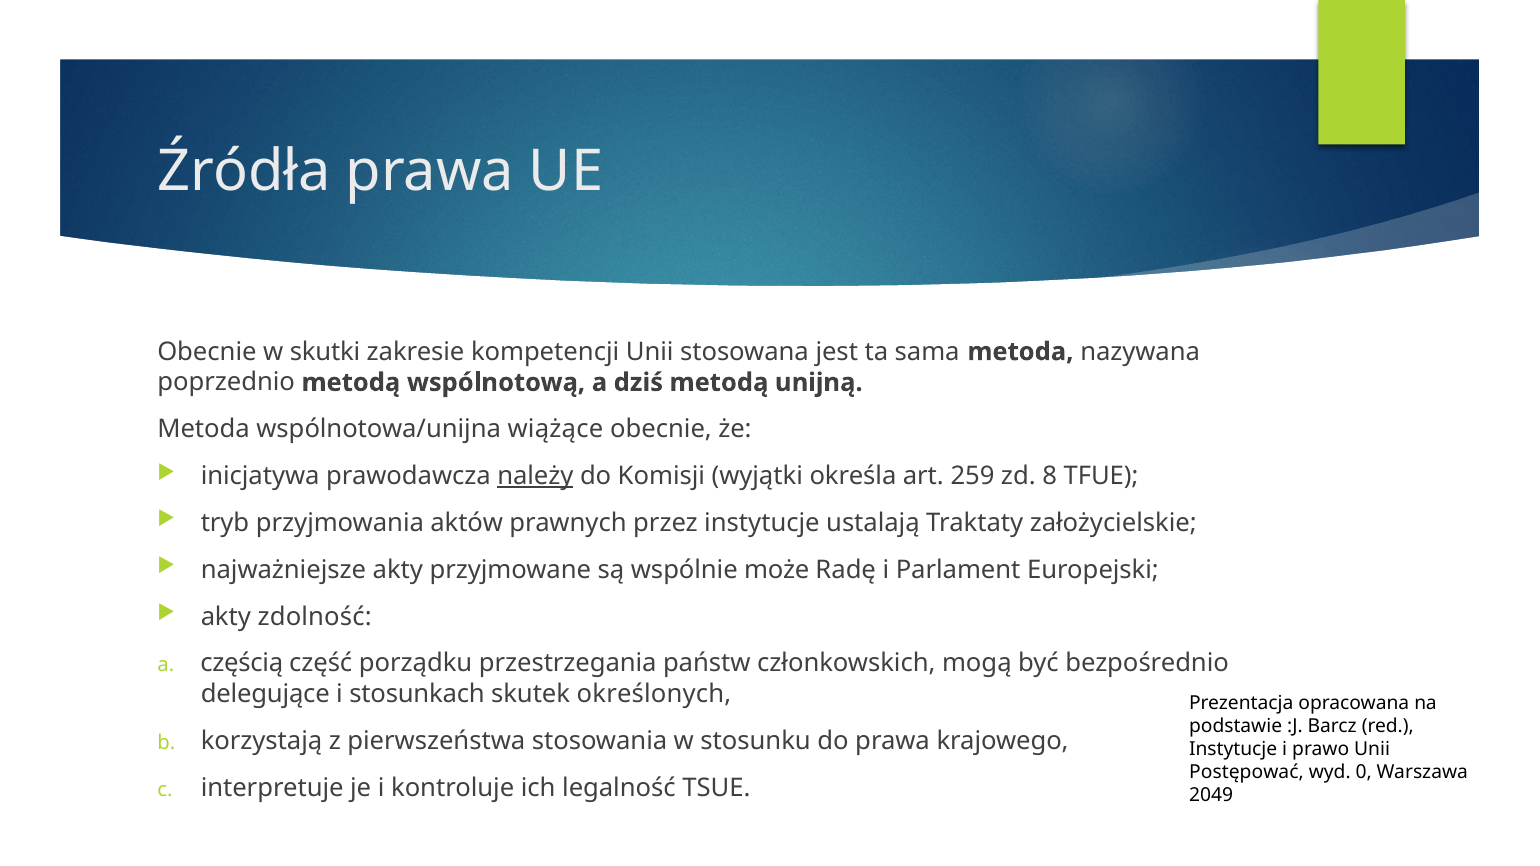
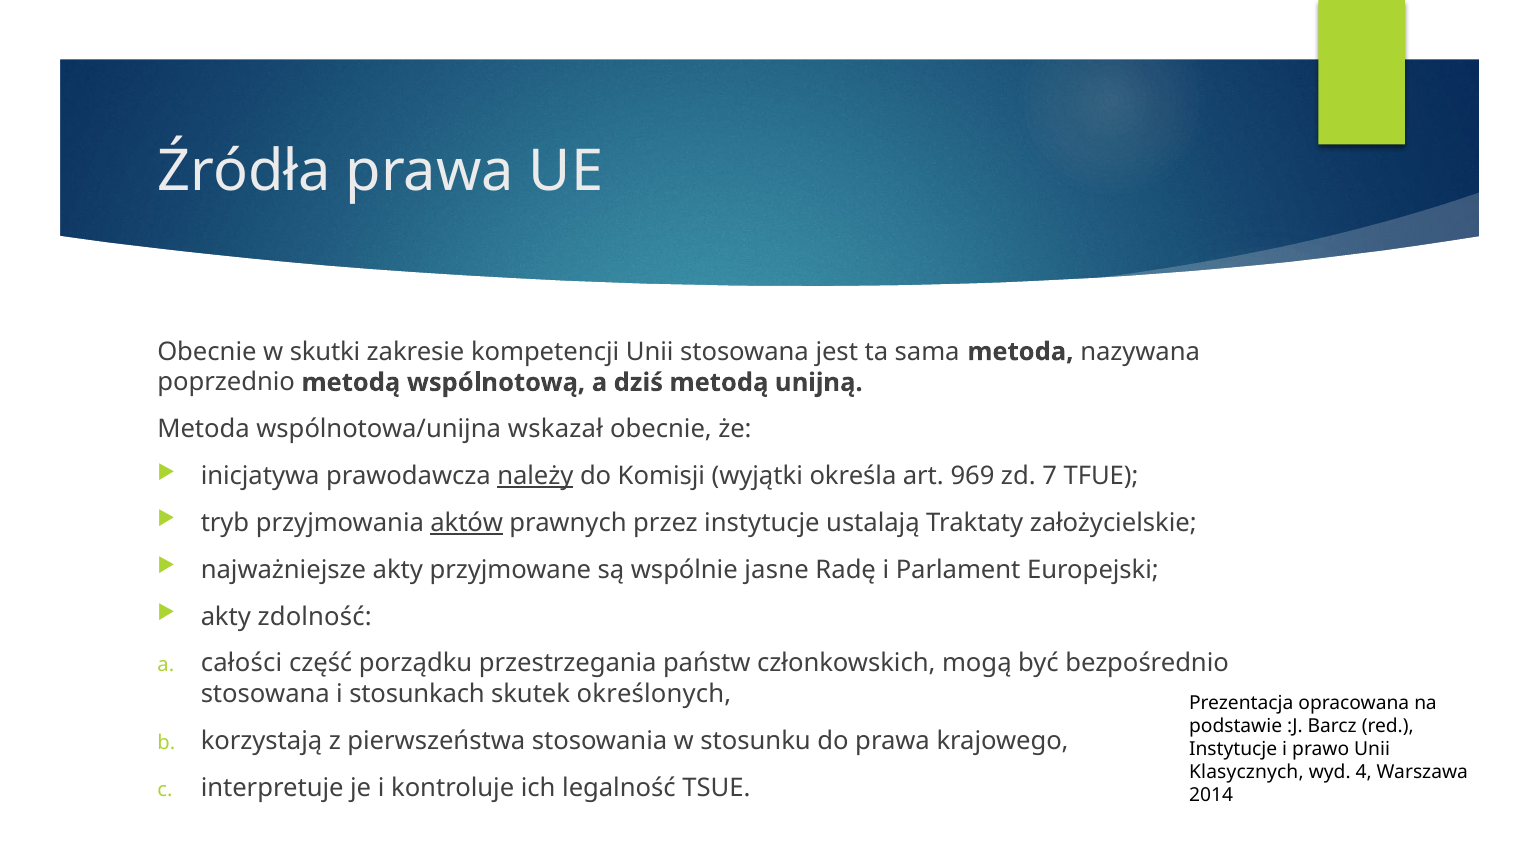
wiążące: wiążące -> wskazał
259: 259 -> 969
8: 8 -> 7
aktów underline: none -> present
może: może -> jasne
częścią: częścią -> całości
delegujące at (265, 694): delegujące -> stosowana
Postępować: Postępować -> Klasycznych
0: 0 -> 4
2049: 2049 -> 2014
